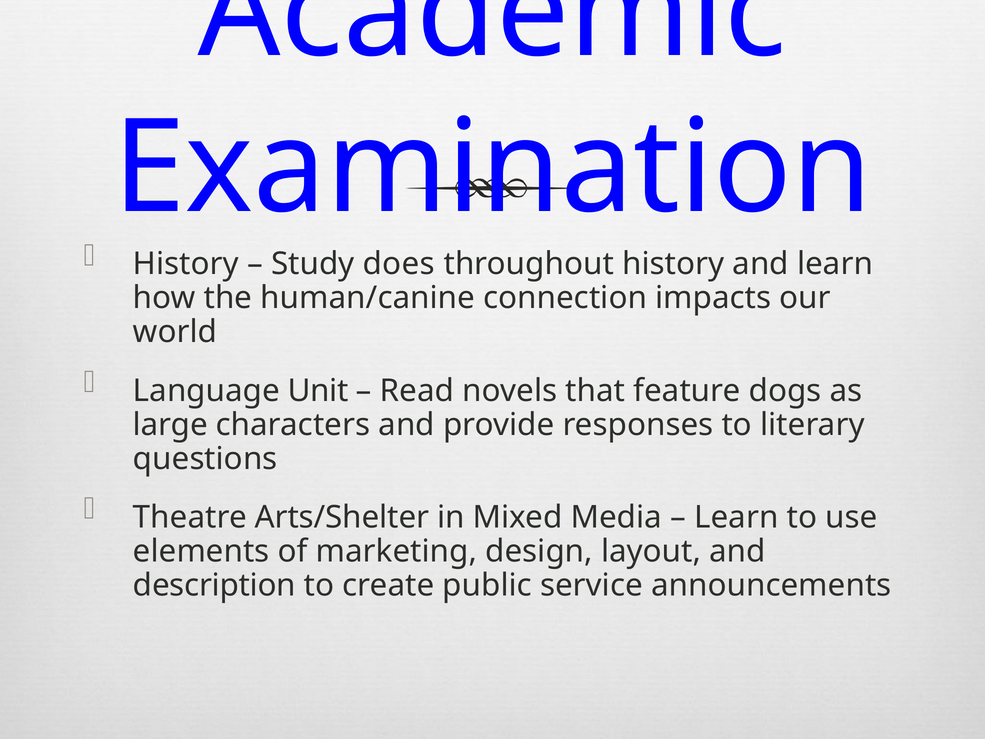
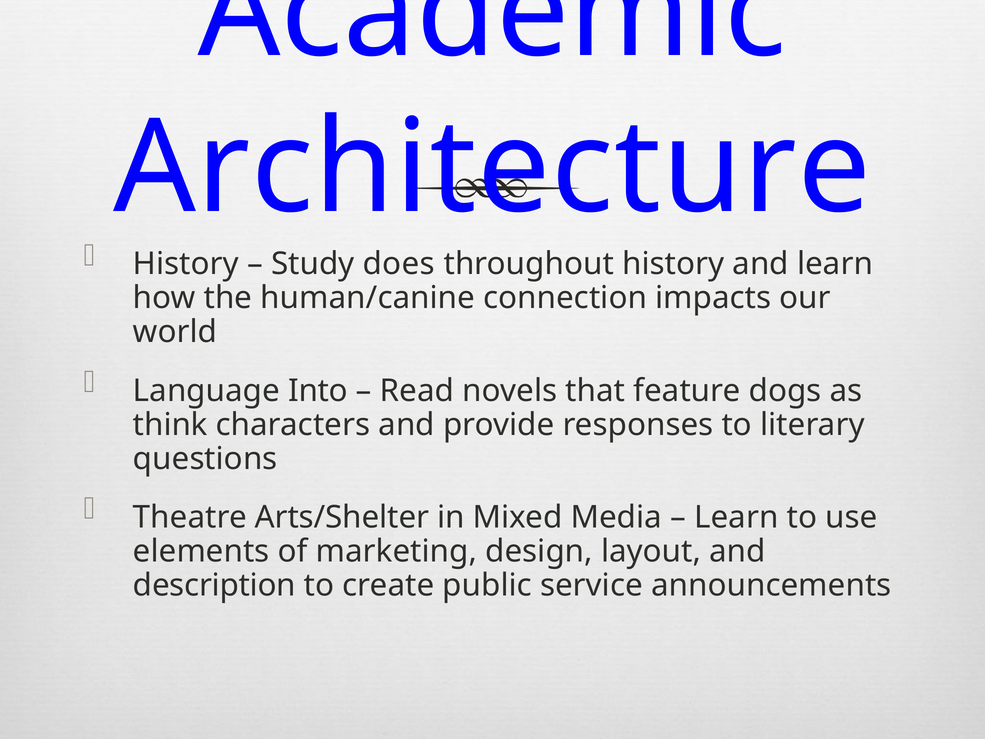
Examination: Examination -> Architecture
Unit: Unit -> Into
large: large -> think
